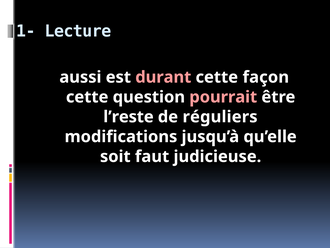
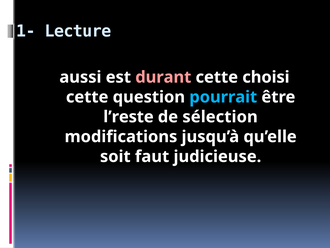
façon: façon -> choisi
pourrait colour: pink -> light blue
réguliers: réguliers -> sélection
